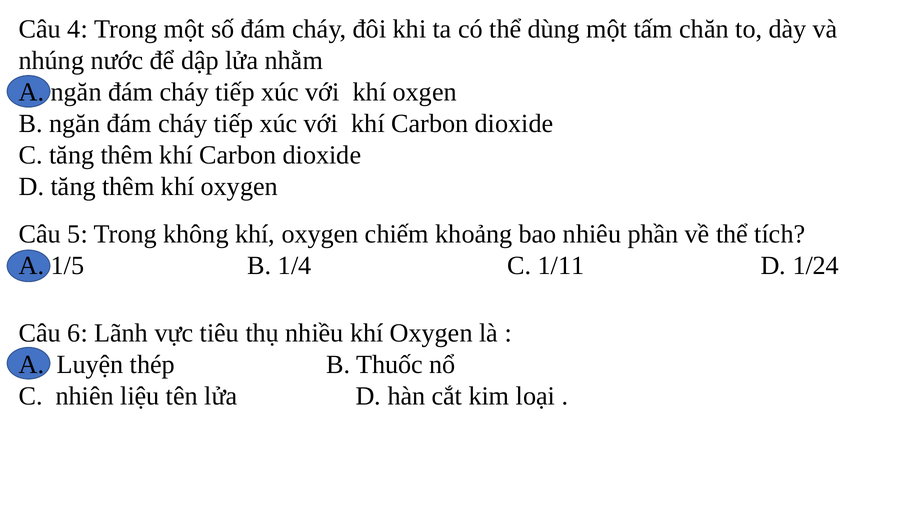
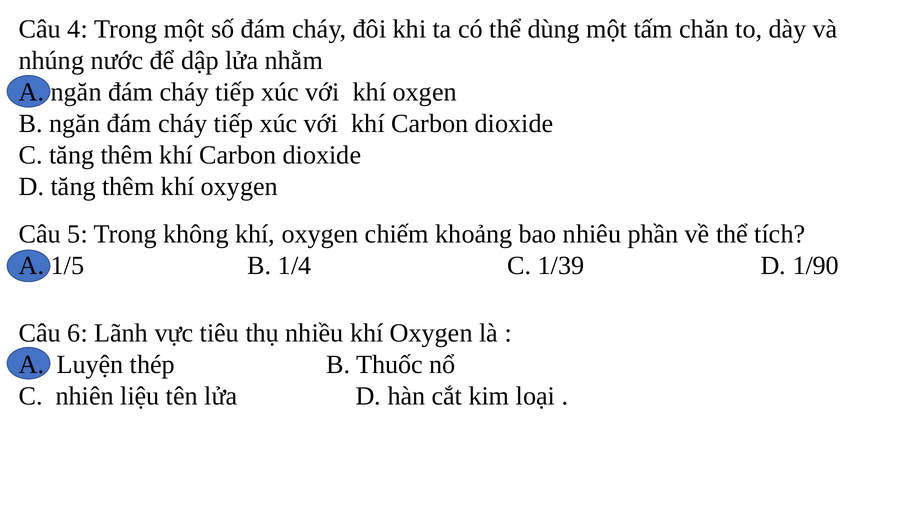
1/11: 1/11 -> 1/39
1/24: 1/24 -> 1/90
